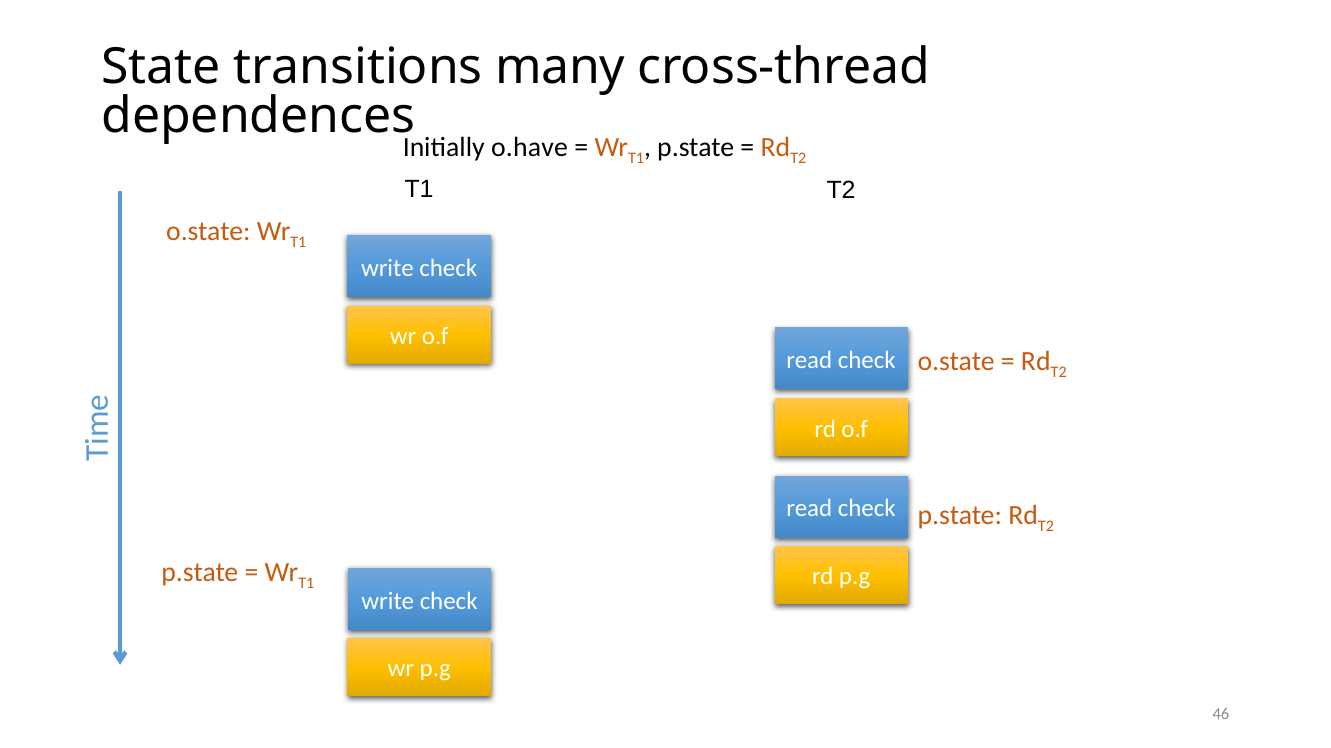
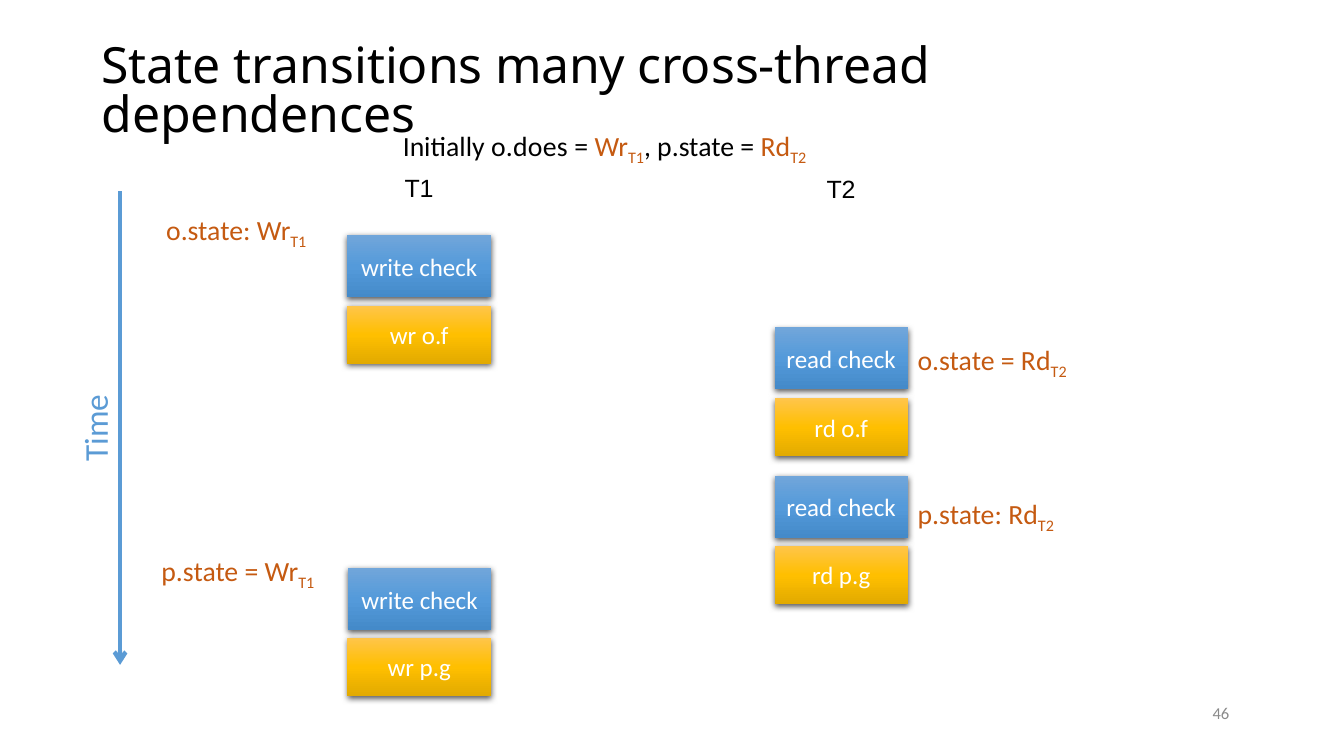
o.have: o.have -> o.does
